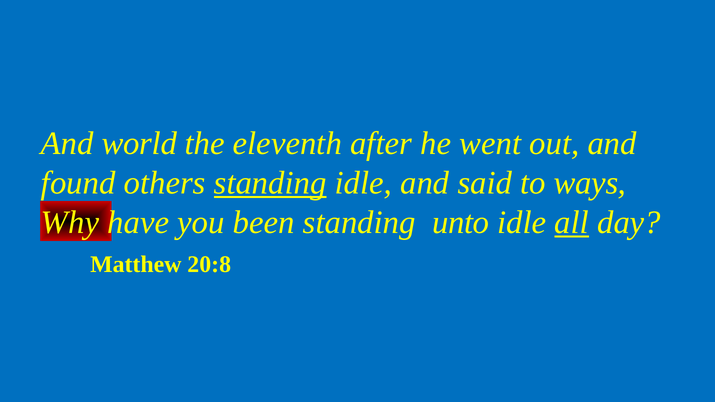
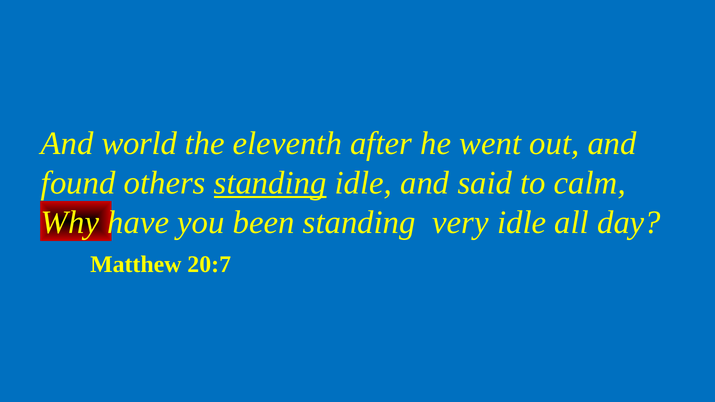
ways: ways -> calm
unto: unto -> very
all underline: present -> none
20:8: 20:8 -> 20:7
